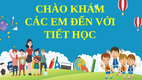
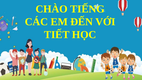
KHÁM: KHÁM -> TIẾNG
